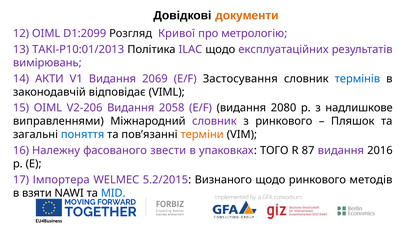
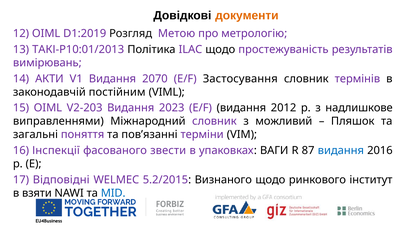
D1:2099: D1:2099 -> D1:2019
Кривої: Кривої -> Метою
експлуатаційних: експлуатаційних -> простежуваність
2069: 2069 -> 2070
термінів colour: blue -> purple
відповідає: відповідає -> постійним
V2-206: V2-206 -> V2-203
2058: 2058 -> 2023
2080: 2080 -> 2012
з ринкового: ринкового -> можливий
поняття colour: blue -> purple
терміни colour: orange -> purple
Належну: Належну -> Інспекції
ТОГО: ТОГО -> ВАГИ
видання at (341, 151) colour: purple -> blue
Імпортера: Імпортера -> Відповідні
методів: методів -> інститут
